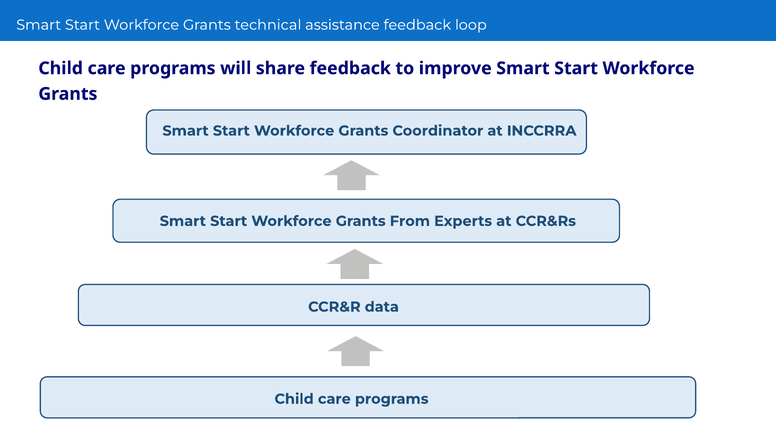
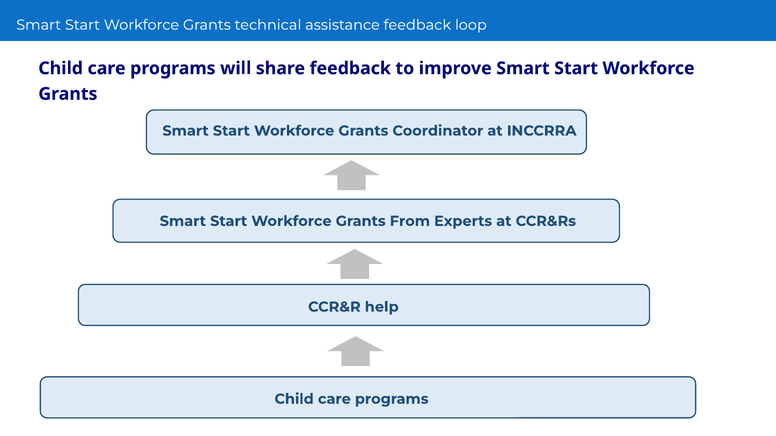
data: data -> help
